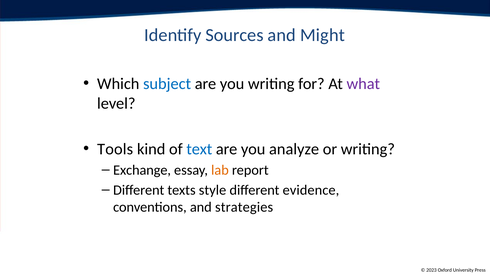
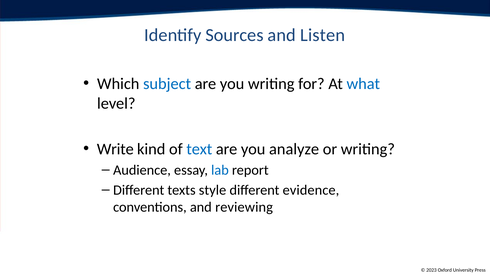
Might: Might -> Listen
what colour: purple -> blue
Tools: Tools -> Write
Exchange: Exchange -> Audience
lab colour: orange -> blue
strategies: strategies -> reviewing
